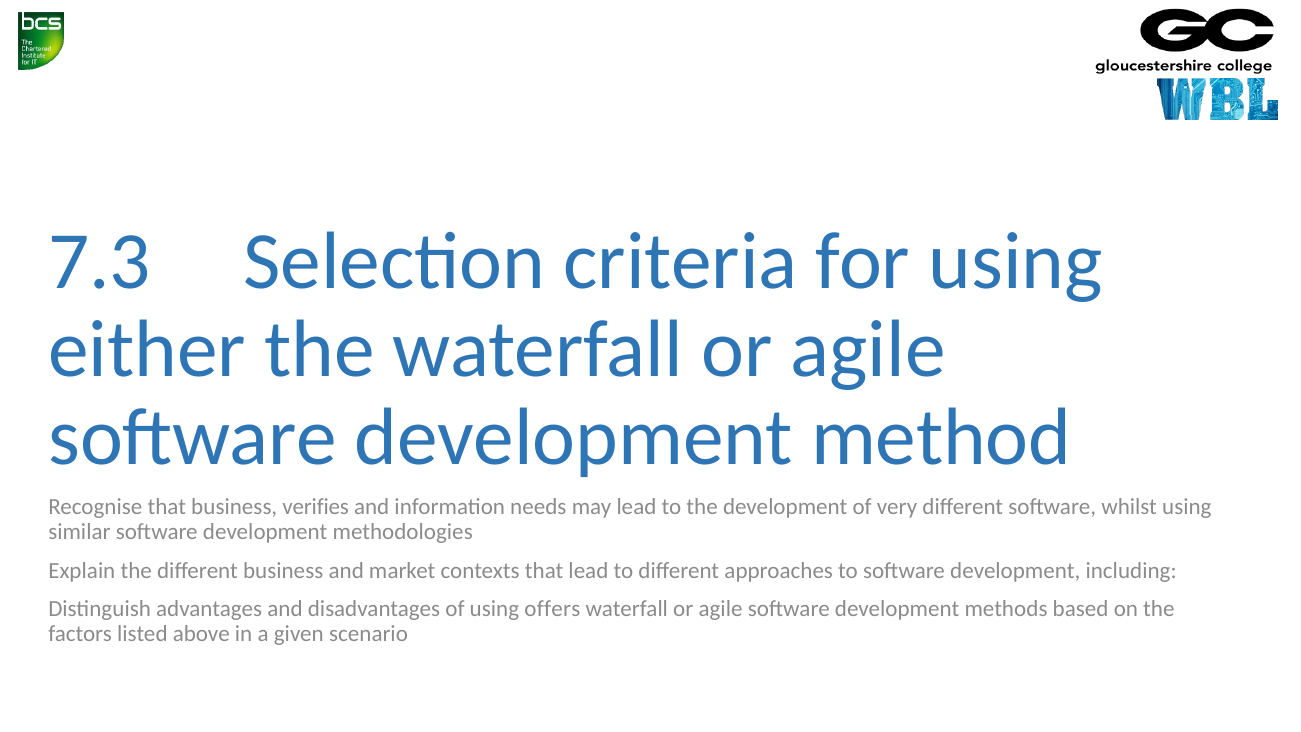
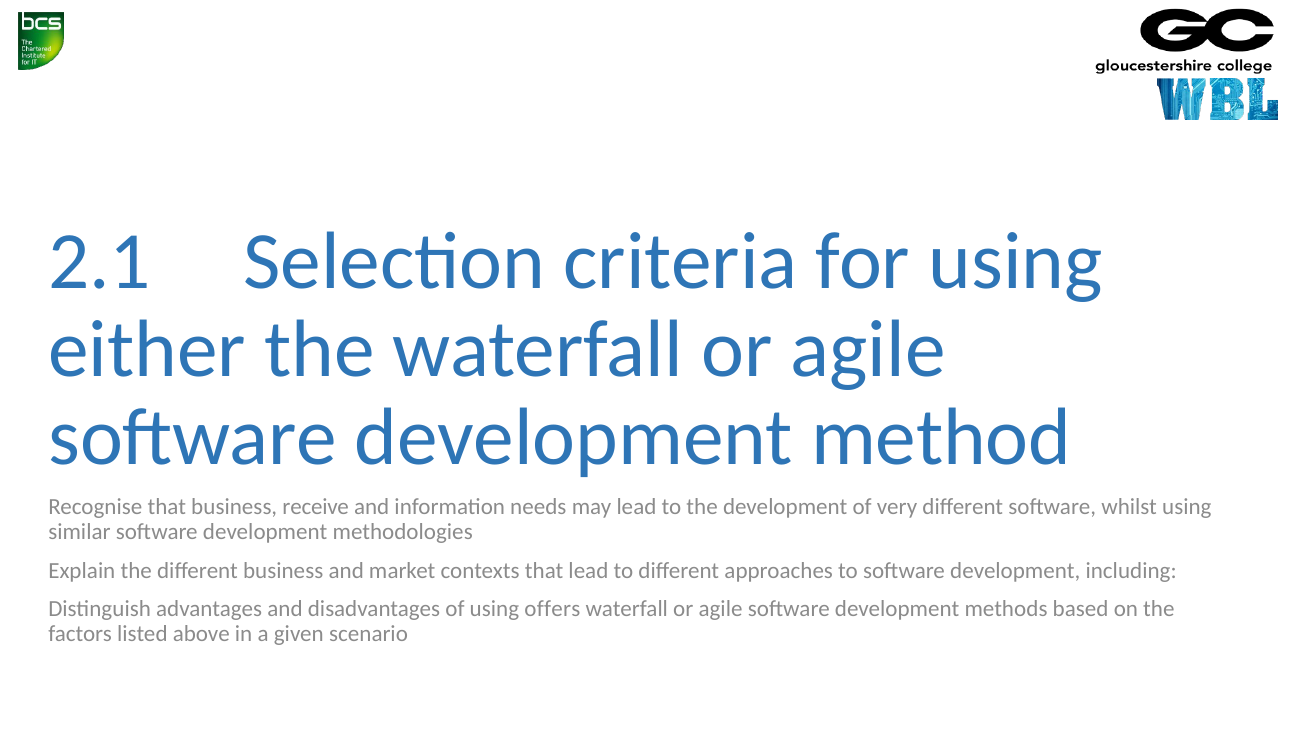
7.3: 7.3 -> 2.1
verifies: verifies -> receive
